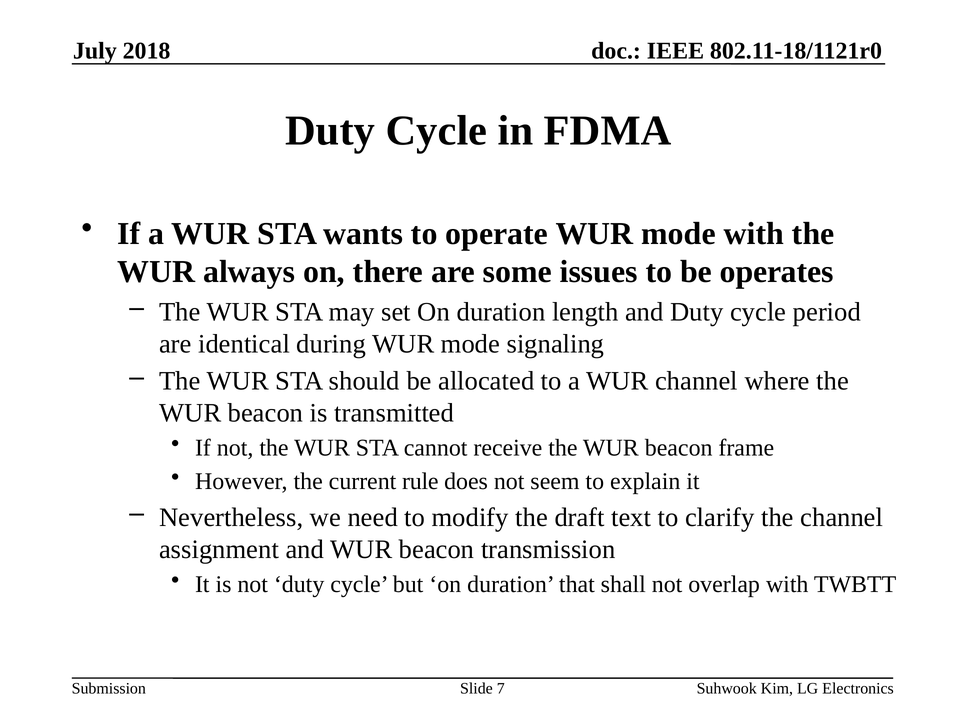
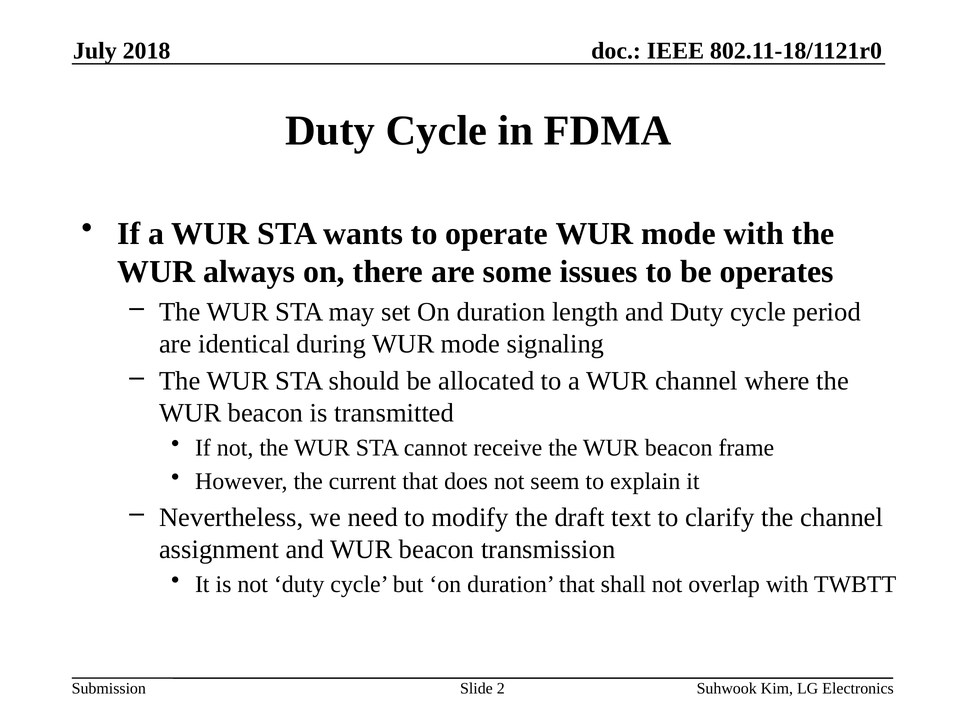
current rule: rule -> that
7: 7 -> 2
